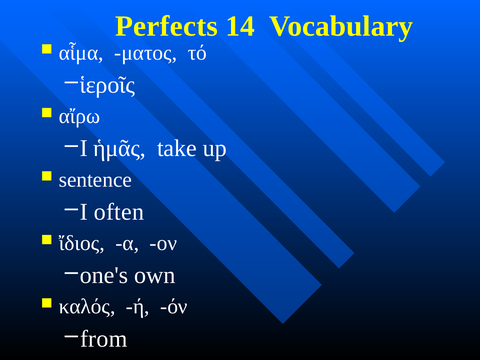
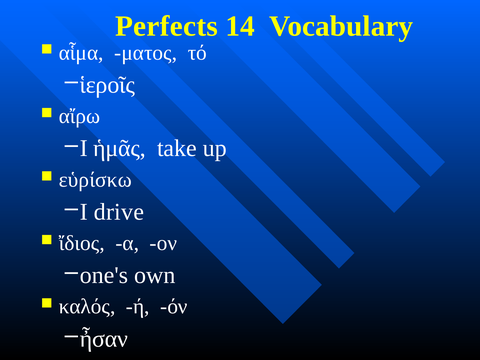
sentence: sentence -> εὑρίσκω
often: often -> drive
from: from -> ἦσαν
